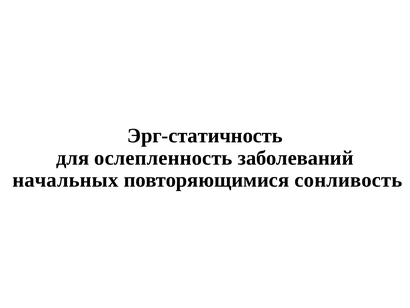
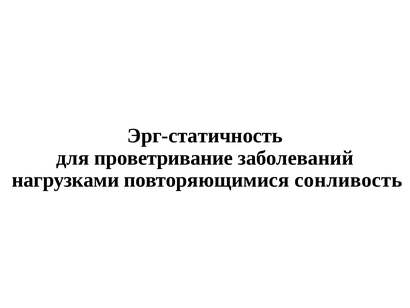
ослепленность: ослепленность -> проветривание
начальных: начальных -> нагрузками
